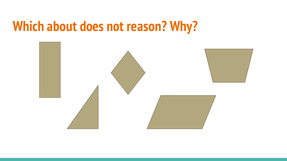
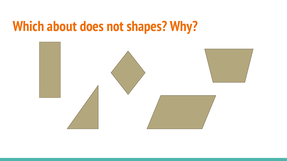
reason: reason -> shapes
